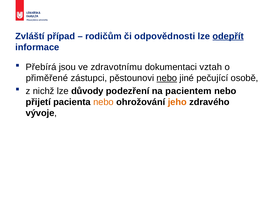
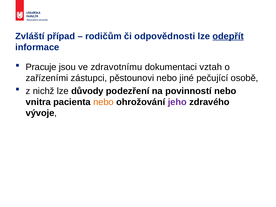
Přebírá: Přebírá -> Pracuje
přiměřené: přiměřené -> zařízeními
nebo at (167, 78) underline: present -> none
pacientem: pacientem -> povinností
přijetí: přijetí -> vnitra
jeho colour: orange -> purple
